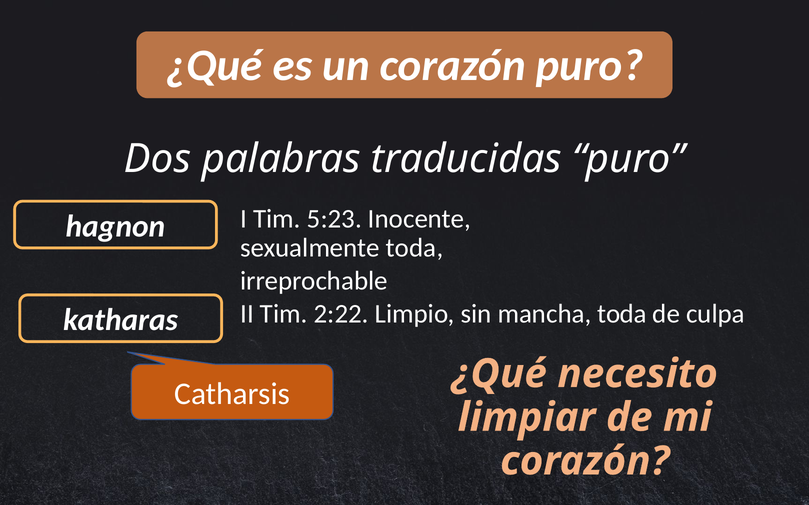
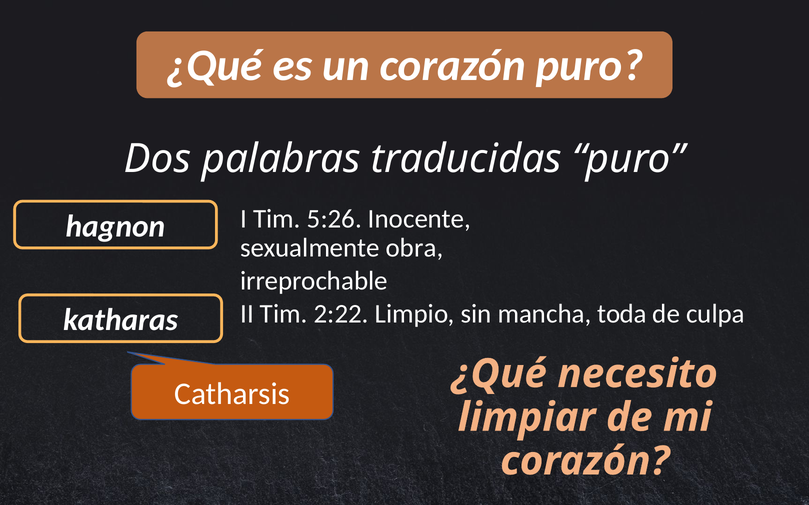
5:23: 5:23 -> 5:26
sexualmente toda: toda -> obra
